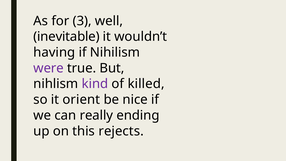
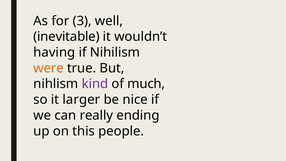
were colour: purple -> orange
killed: killed -> much
orient: orient -> larger
rejects: rejects -> people
